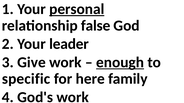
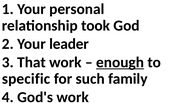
personal underline: present -> none
false: false -> took
Give: Give -> That
here: here -> such
